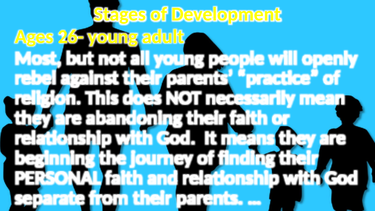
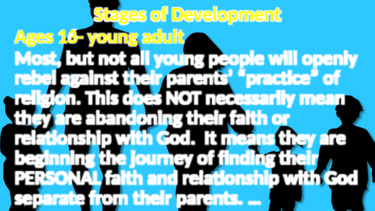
26-: 26- -> 13-
